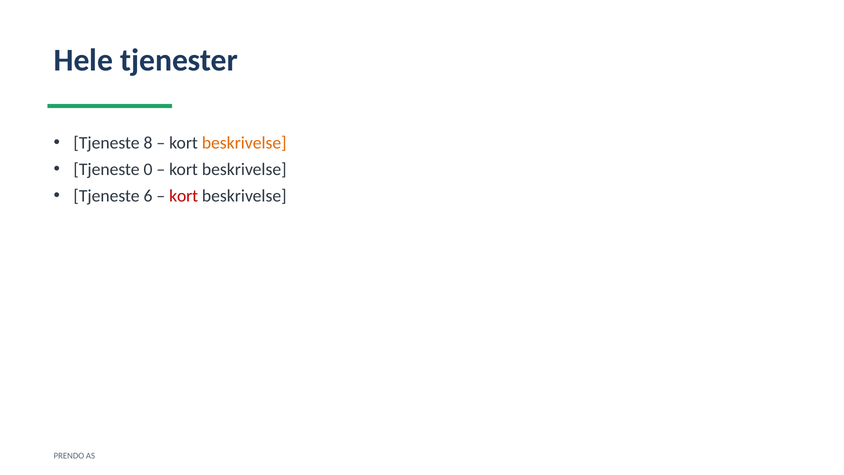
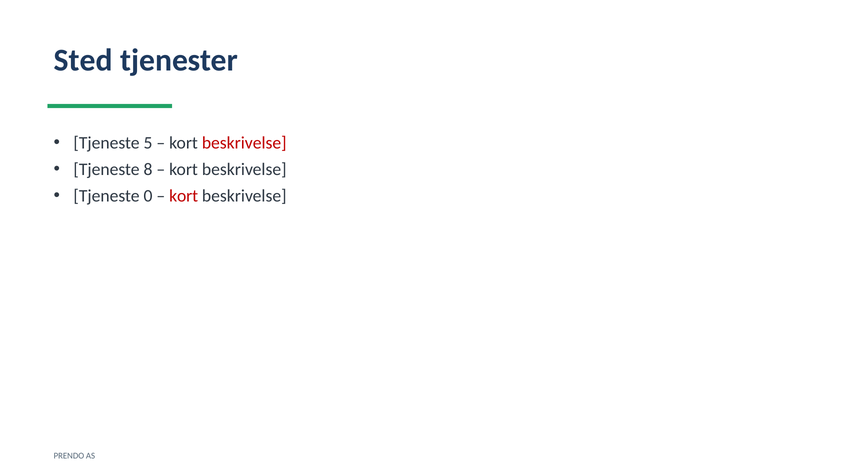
Hele: Hele -> Sted
8: 8 -> 5
beskrivelse at (244, 143) colour: orange -> red
0: 0 -> 8
6: 6 -> 0
